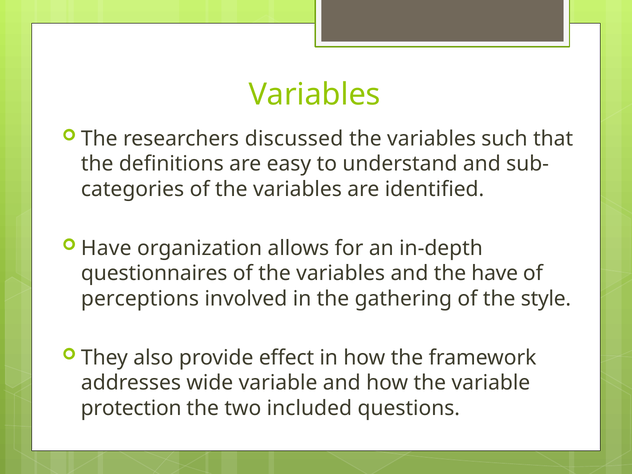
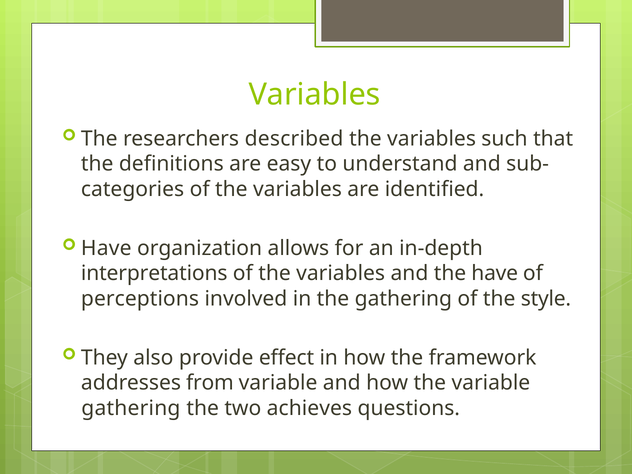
discussed: discussed -> described
questionnaires: questionnaires -> interpretations
wide: wide -> from
protection at (131, 408): protection -> gathering
included: included -> achieves
